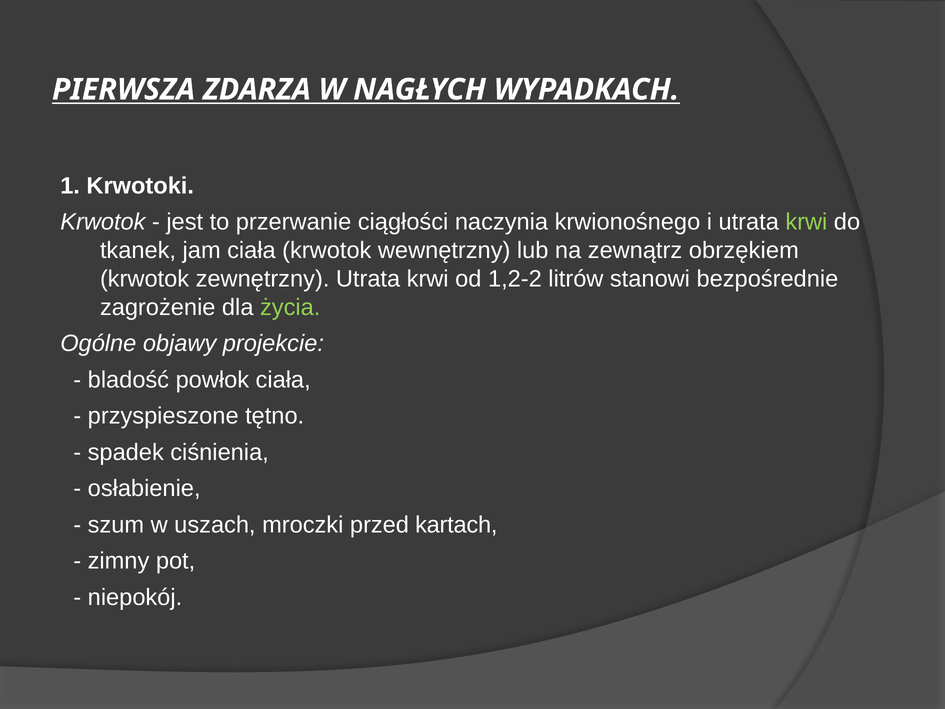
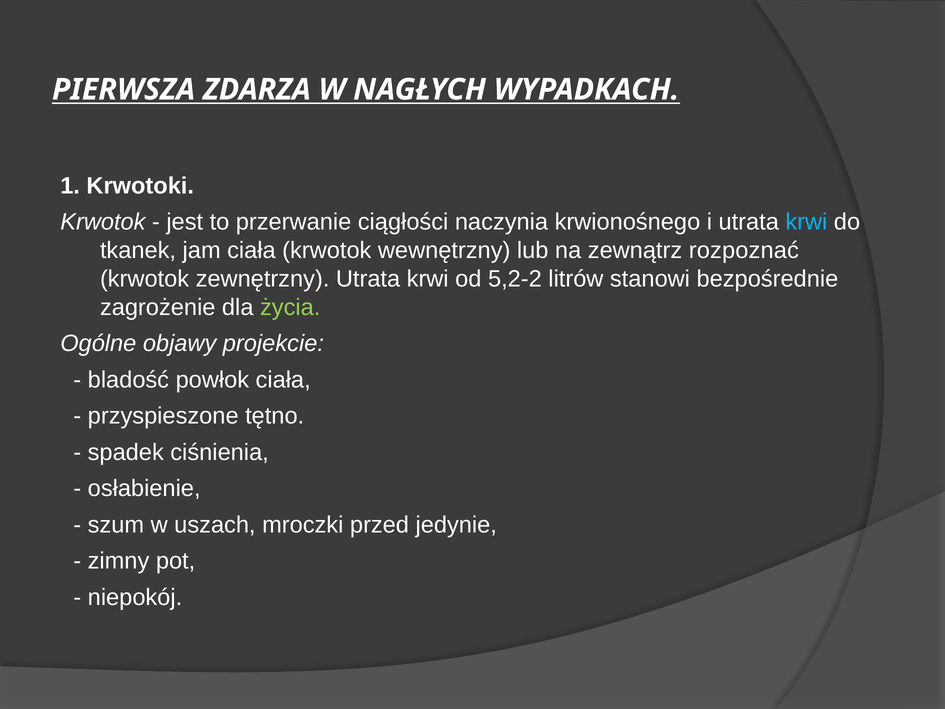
krwi at (806, 222) colour: light green -> light blue
obrzękiem: obrzękiem -> rozpoznać
1,2-2: 1,2-2 -> 5,2-2
kartach: kartach -> jedynie
